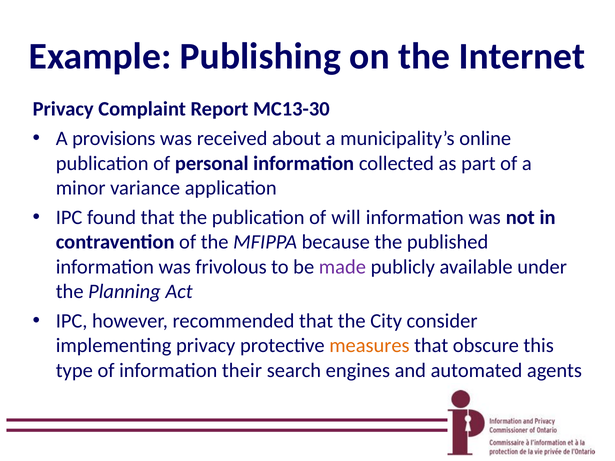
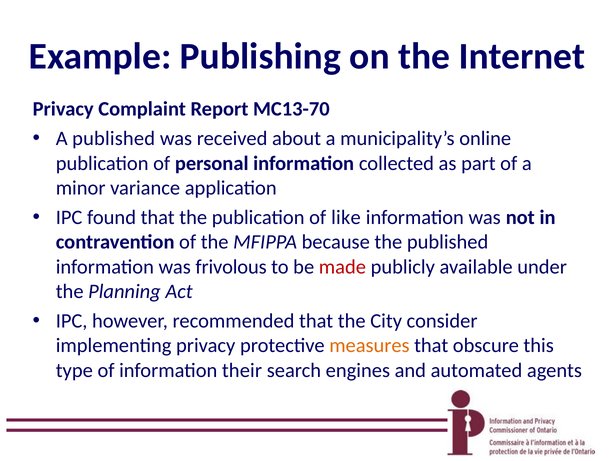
MC13-30: MC13-30 -> MC13-70
A provisions: provisions -> published
will: will -> like
made colour: purple -> red
